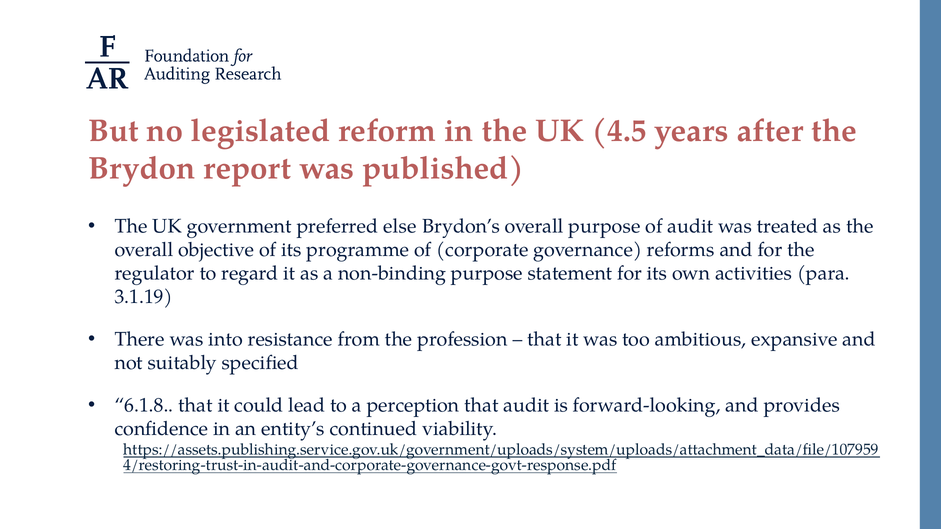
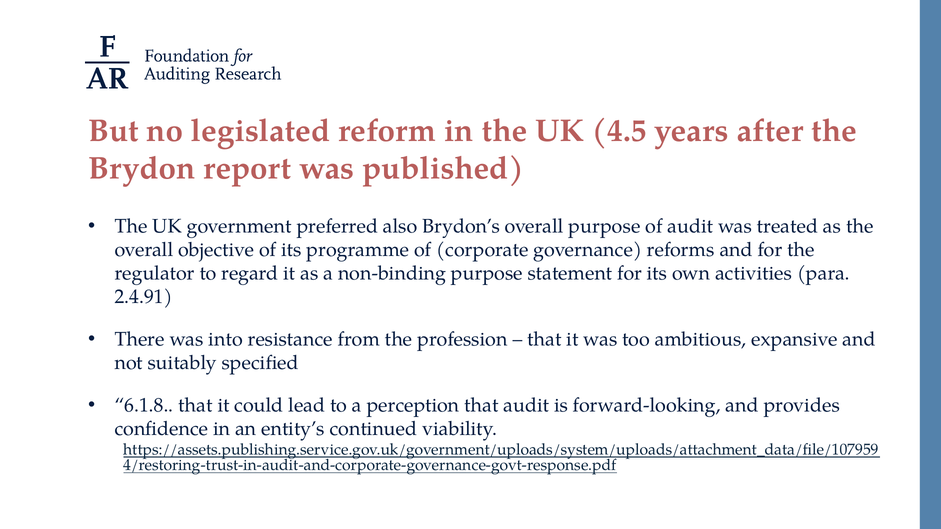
else: else -> also
3.1.19: 3.1.19 -> 2.4.91
